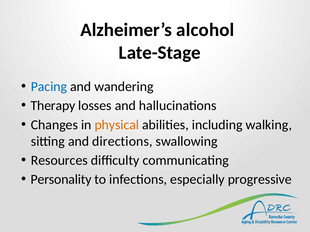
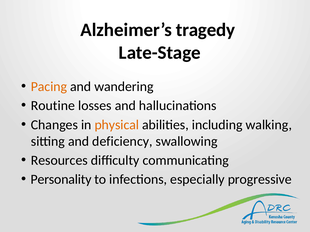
alcohol: alcohol -> tragedy
Pacing colour: blue -> orange
Therapy: Therapy -> Routine
directions: directions -> deficiency
